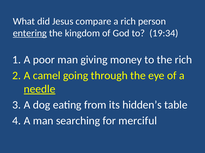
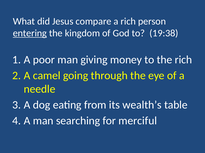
19:34: 19:34 -> 19:38
needle underline: present -> none
hidden’s: hidden’s -> wealth’s
